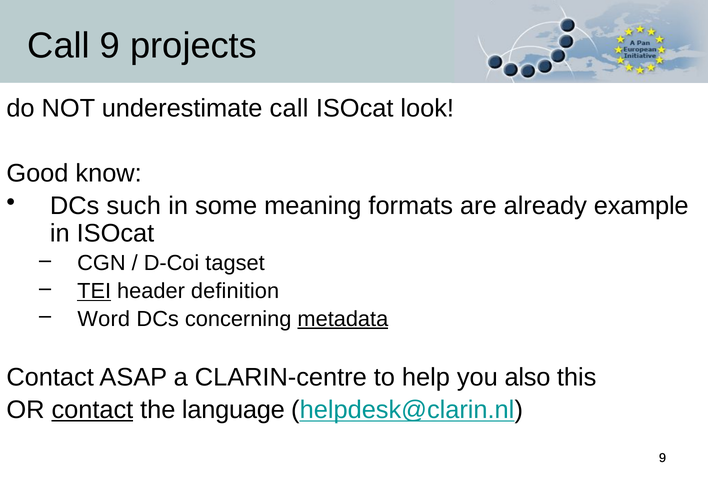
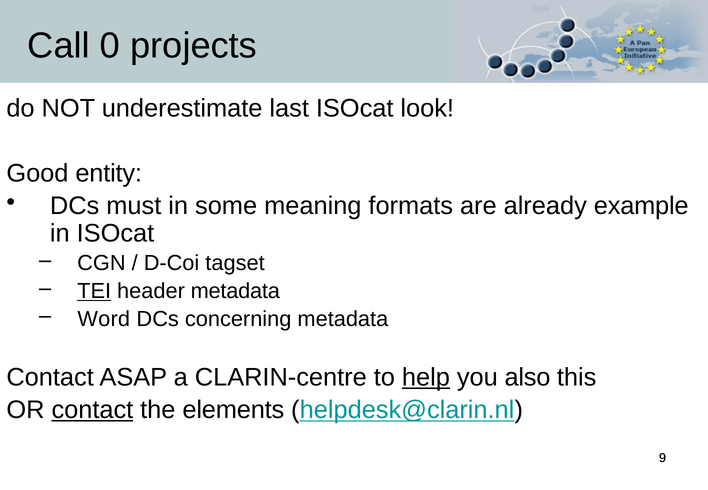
9: 9 -> 0
underestimate call: call -> last
know: know -> entity
such: such -> must
header definition: definition -> metadata
metadata at (343, 319) underline: present -> none
help underline: none -> present
language: language -> elements
